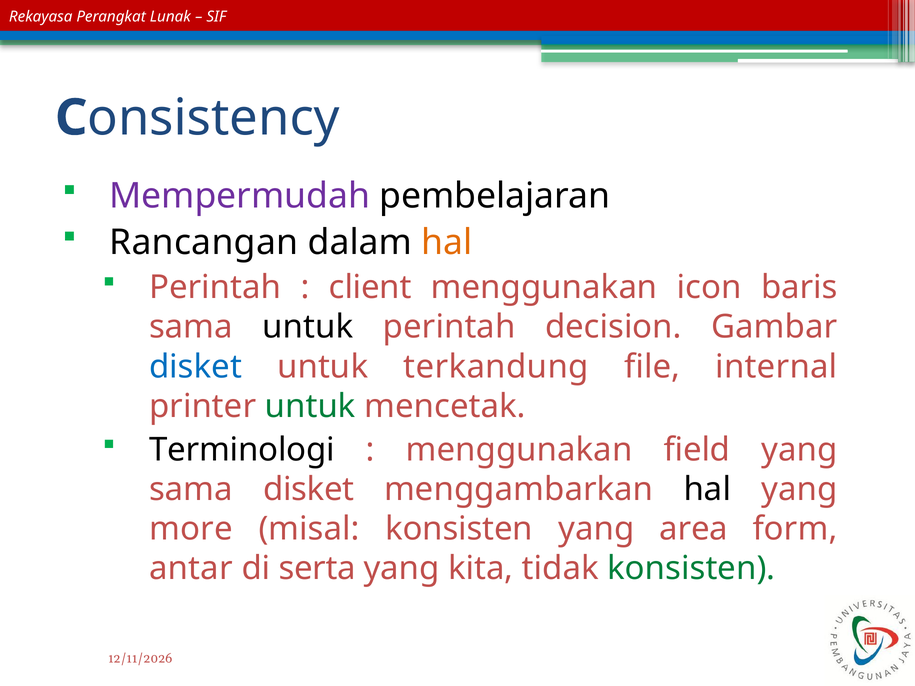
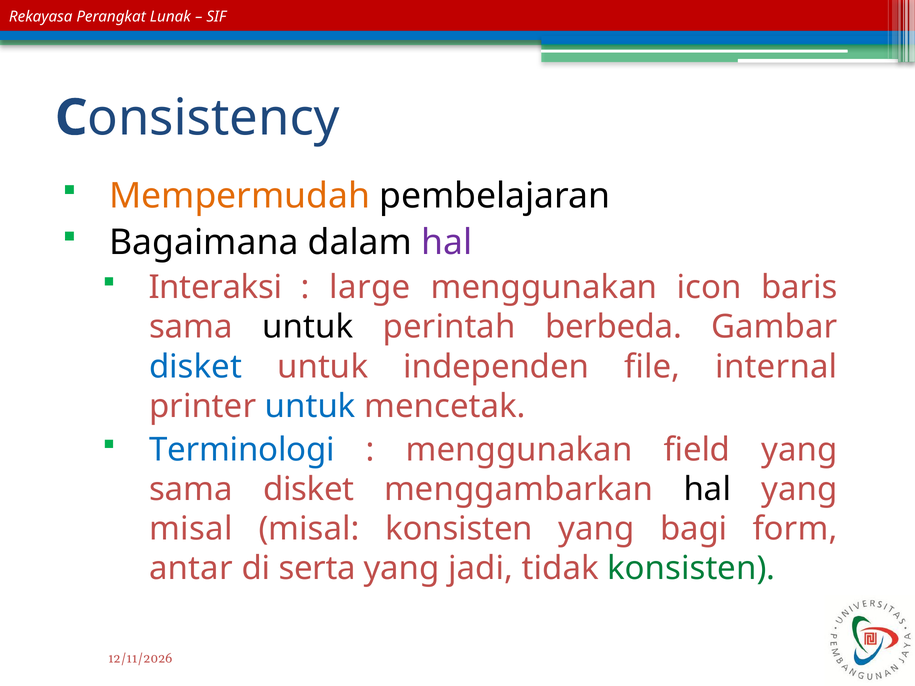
Mempermudah colour: purple -> orange
Rancangan: Rancangan -> Bagaimana
hal at (447, 243) colour: orange -> purple
Perintah at (215, 288): Perintah -> Interaksi
client: client -> large
decision: decision -> berbeda
terkandung: terkandung -> independen
untuk at (310, 406) colour: green -> blue
Terminologi colour: black -> blue
more at (191, 529): more -> misal
area: area -> bagi
kita: kita -> jadi
